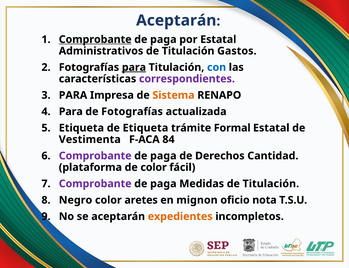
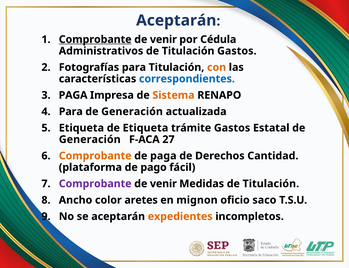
paga at (163, 39): paga -> venir
por Estatal: Estatal -> Cédula
para at (134, 67) underline: present -> none
con colour: blue -> orange
correspondientes colour: purple -> blue
PARA at (73, 95): PARA -> PAGA
Fotografías at (132, 112): Fotografías -> Generación
trámite Formal: Formal -> Gastos
Vestimenta at (90, 139): Vestimenta -> Generación
84: 84 -> 27
Comprobante at (95, 156) colour: purple -> orange
de color: color -> pago
paga at (163, 184): paga -> venir
Negro: Negro -> Ancho
nota: nota -> saco
